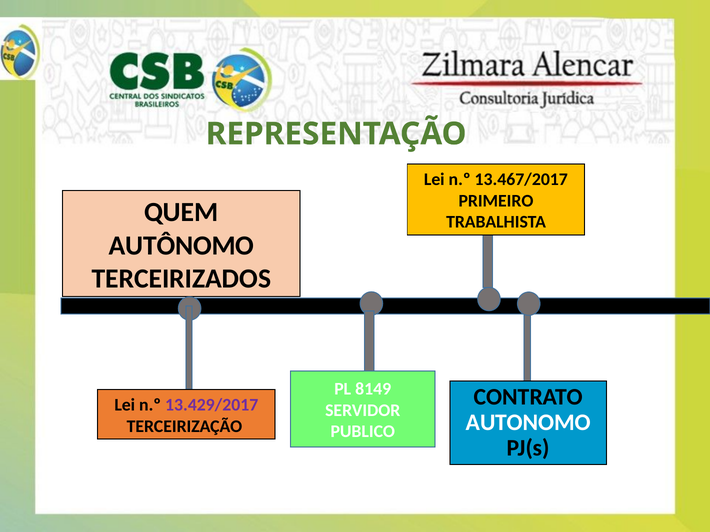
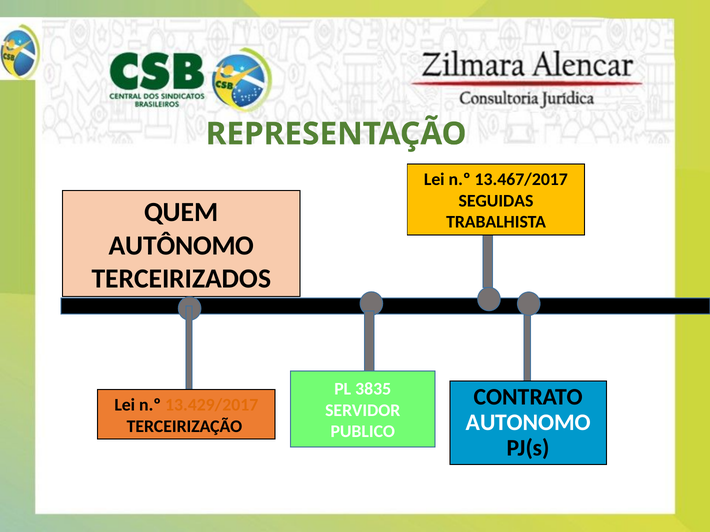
PRIMEIRO: PRIMEIRO -> SEGUIDAS
8149: 8149 -> 3835
13.429/2017 colour: purple -> orange
